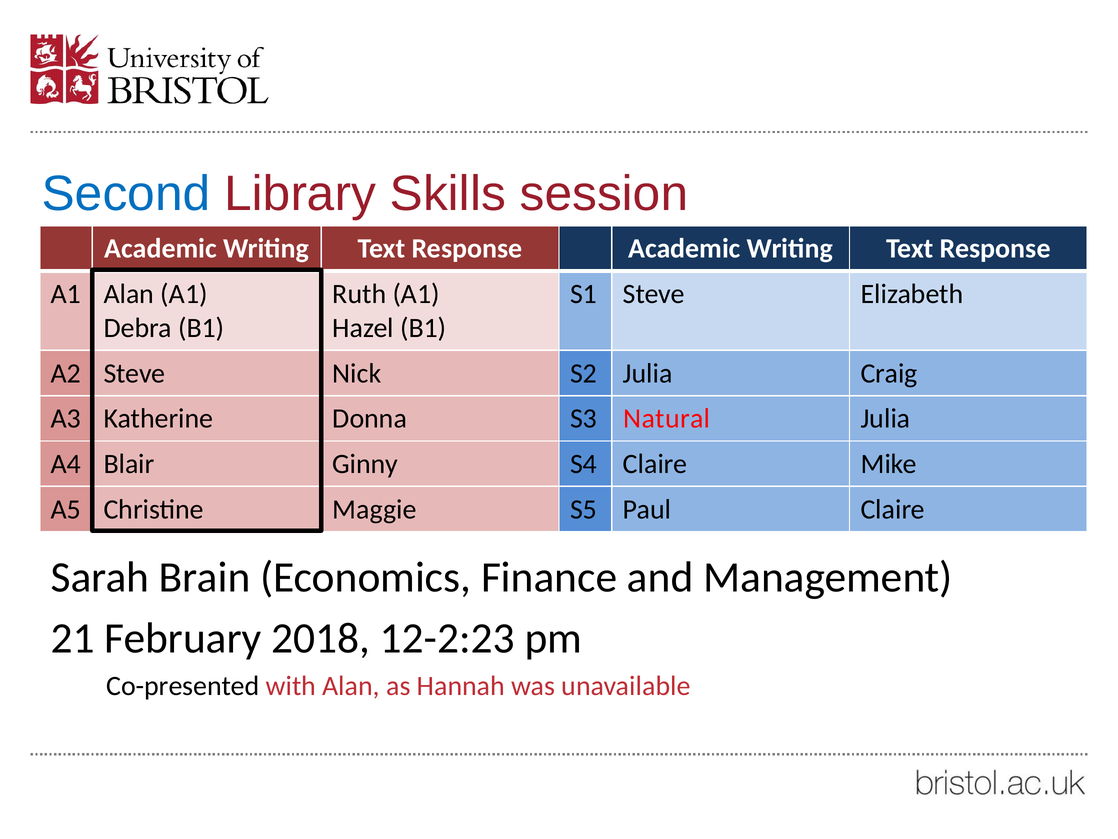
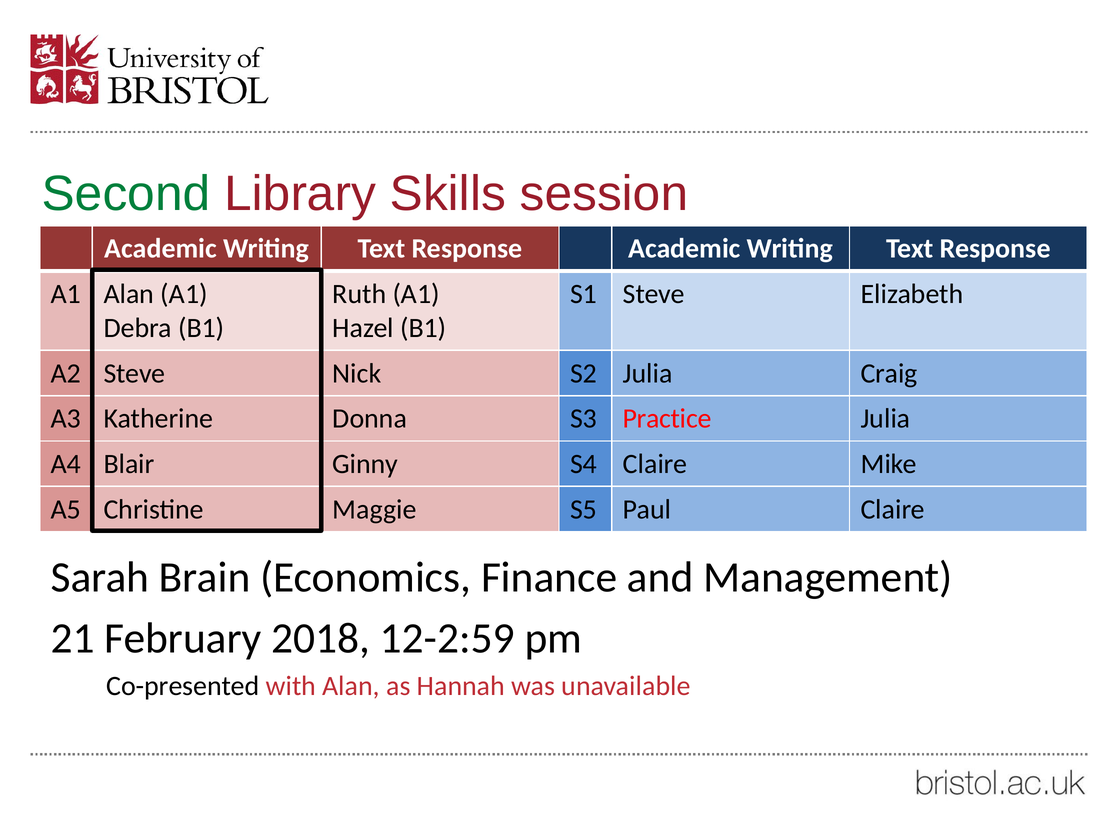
Second colour: blue -> green
Natural: Natural -> Practice
12-2:23: 12-2:23 -> 12-2:59
